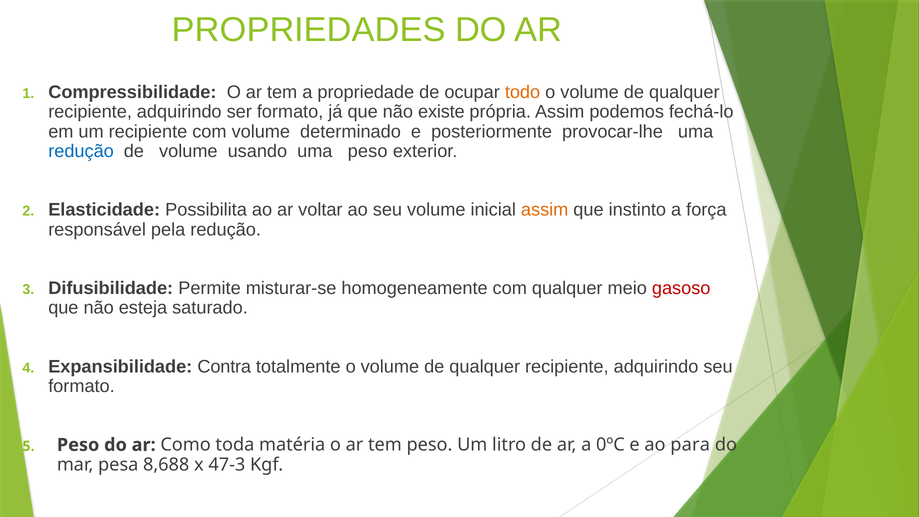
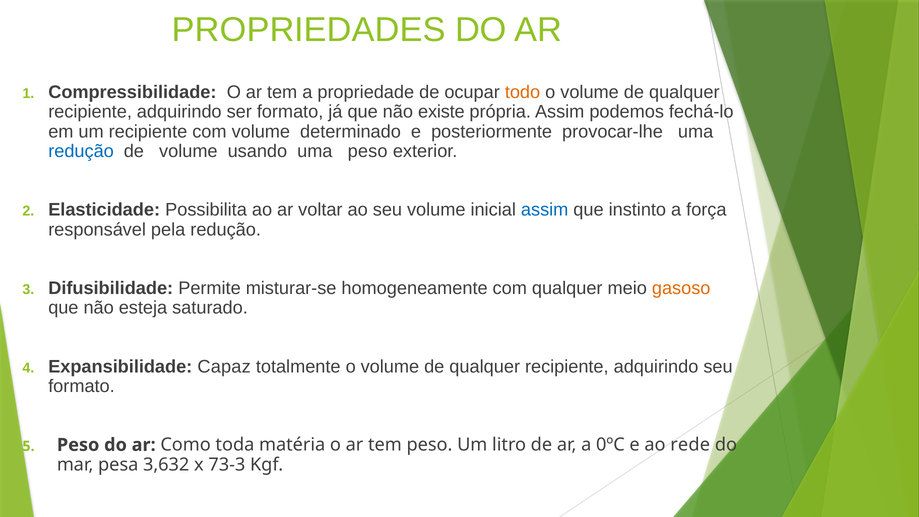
assim at (545, 210) colour: orange -> blue
gasoso colour: red -> orange
Contra: Contra -> Capaz
para: para -> rede
8,688: 8,688 -> 3,632
47-3: 47-3 -> 73-3
